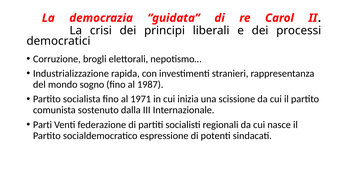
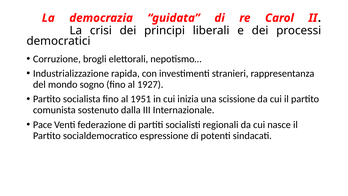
1987: 1987 -> 1927
1971: 1971 -> 1951
Parti: Parti -> Pace
